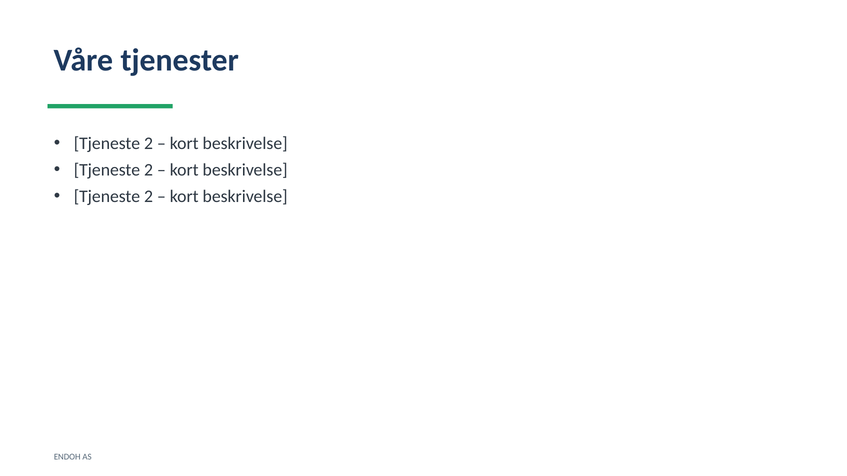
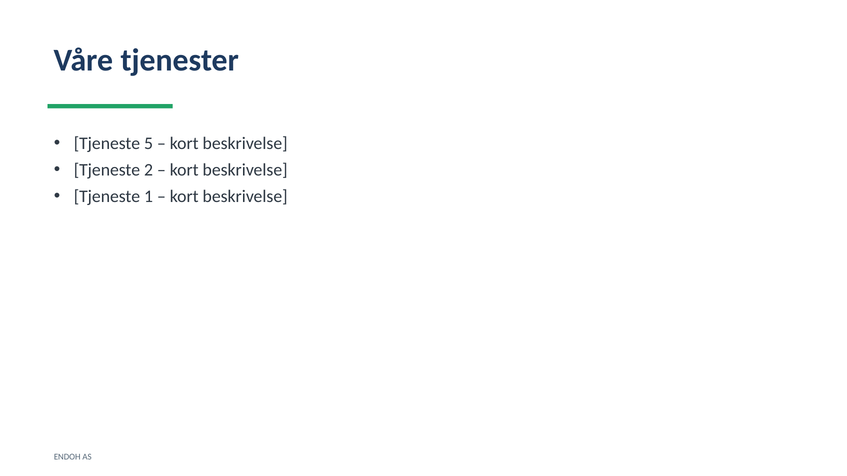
2 at (148, 143): 2 -> 5
2 at (148, 196): 2 -> 1
